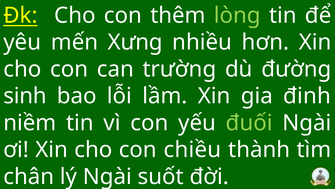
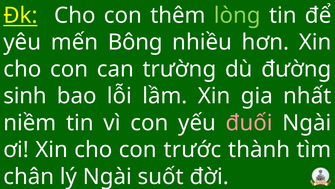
Xưng: Xưng -> Bông
đinh: đinh -> nhất
đuối colour: light green -> pink
chiều: chiều -> trước
